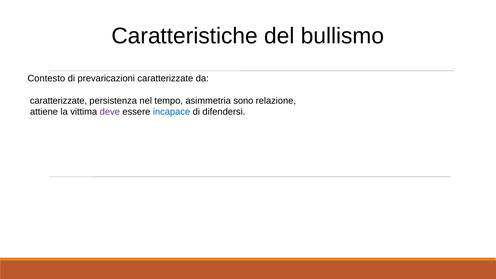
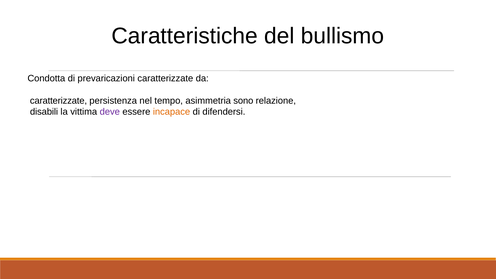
Contesto: Contesto -> Condotta
attiene: attiene -> disabili
incapace colour: blue -> orange
